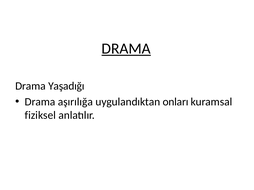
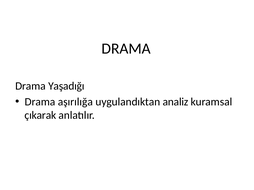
DRAMA at (126, 49) underline: present -> none
onları: onları -> analiz
fiziksel: fiziksel -> çıkarak
